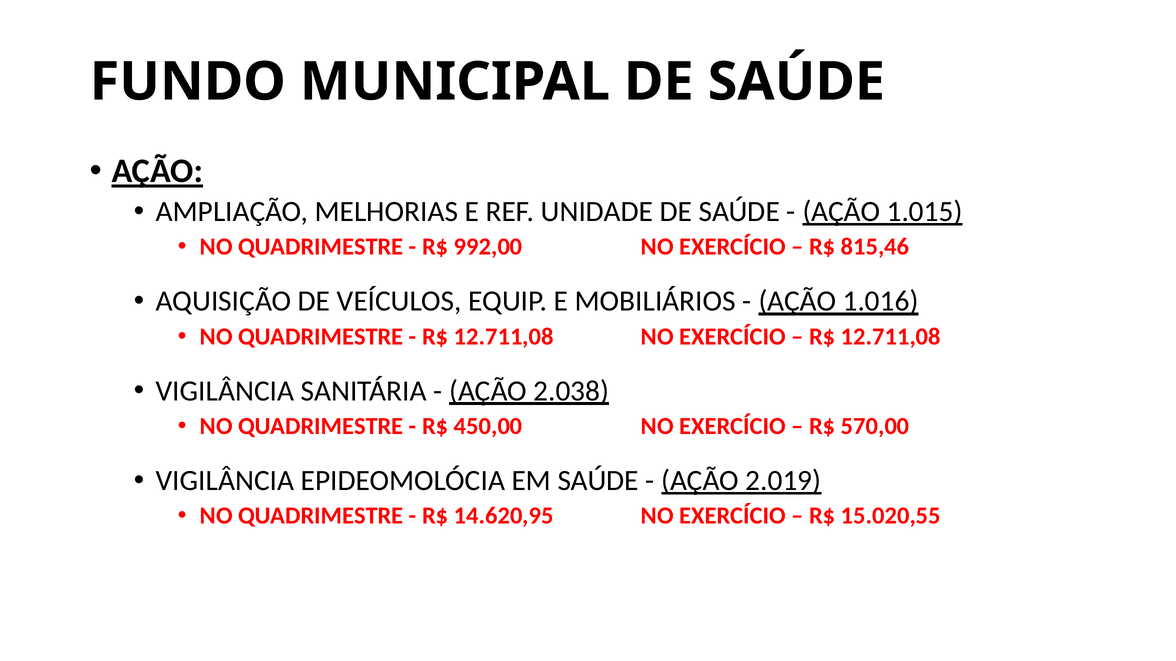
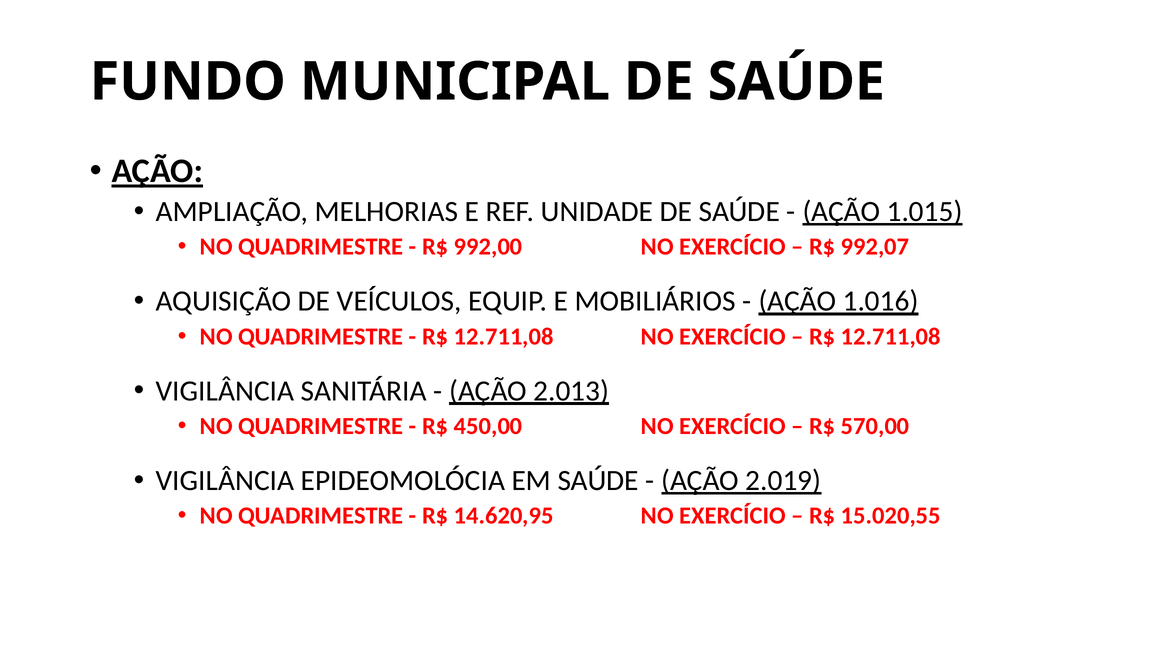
815,46: 815,46 -> 992,07
2.038: 2.038 -> 2.013
